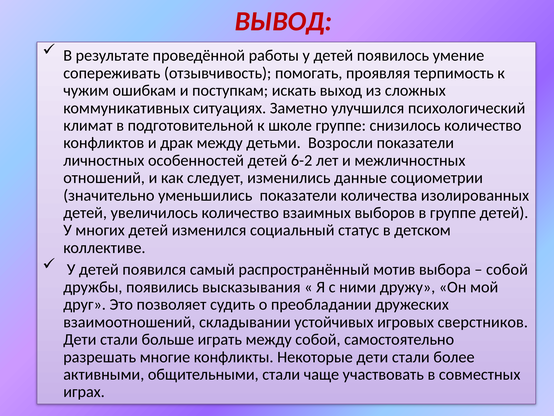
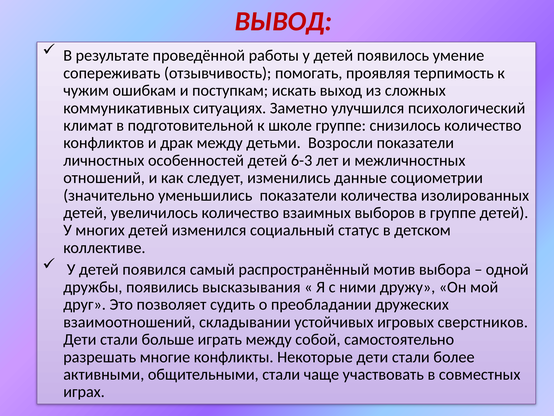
6-2: 6-2 -> 6-3
собой at (507, 269): собой -> одной
